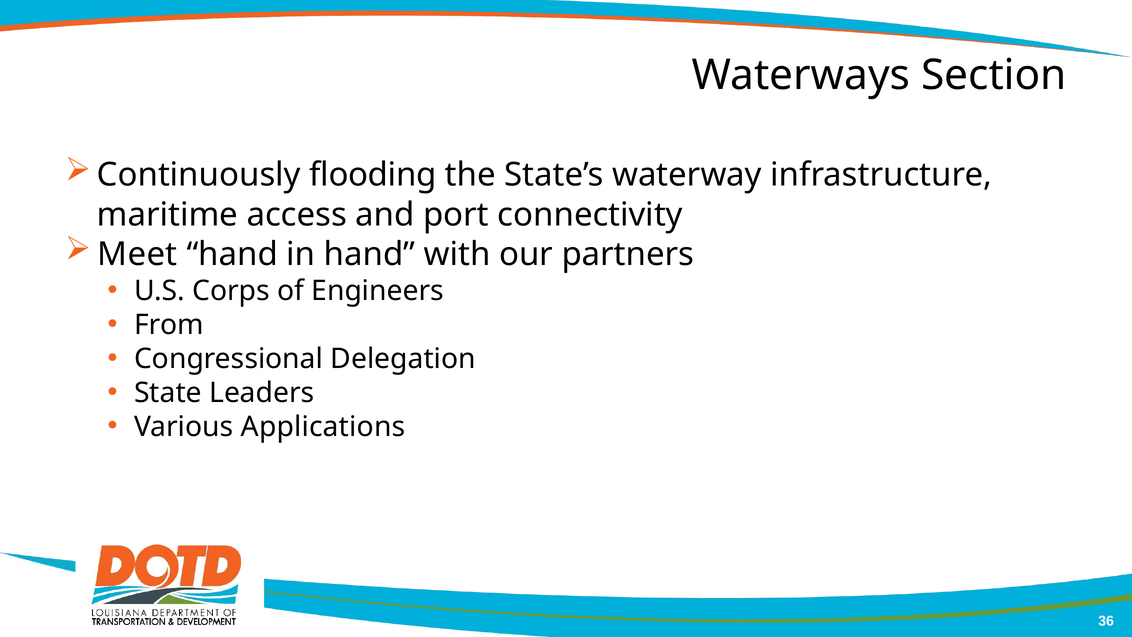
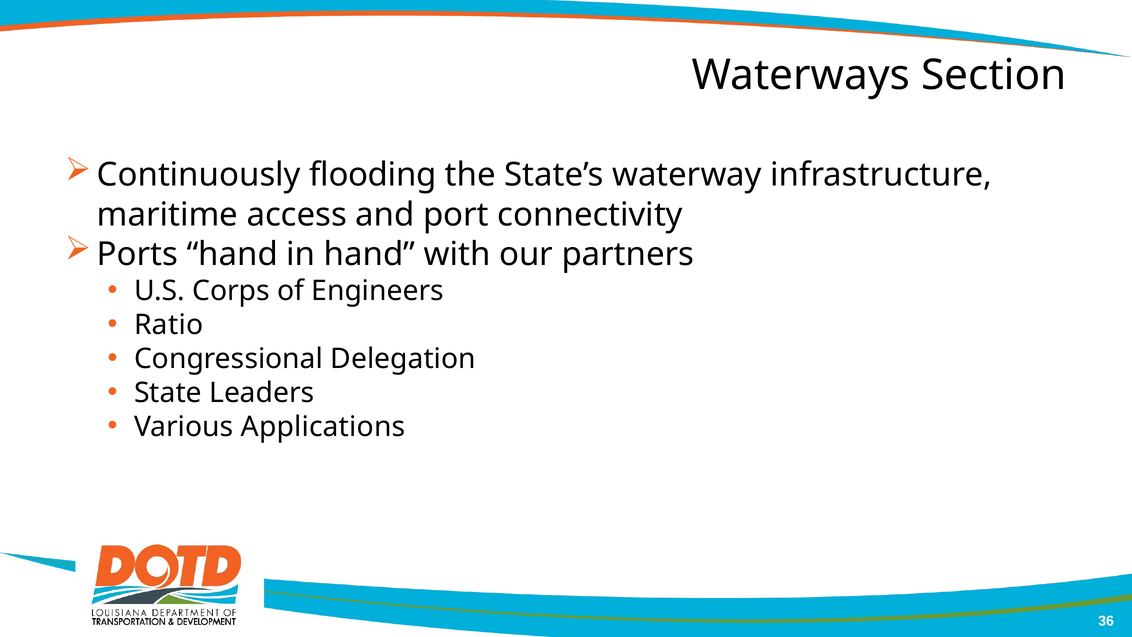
Meet: Meet -> Ports
From: From -> Ratio
